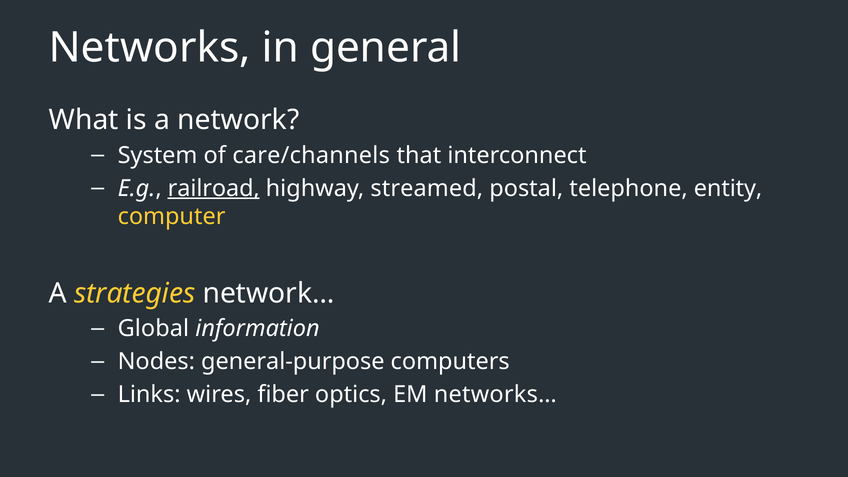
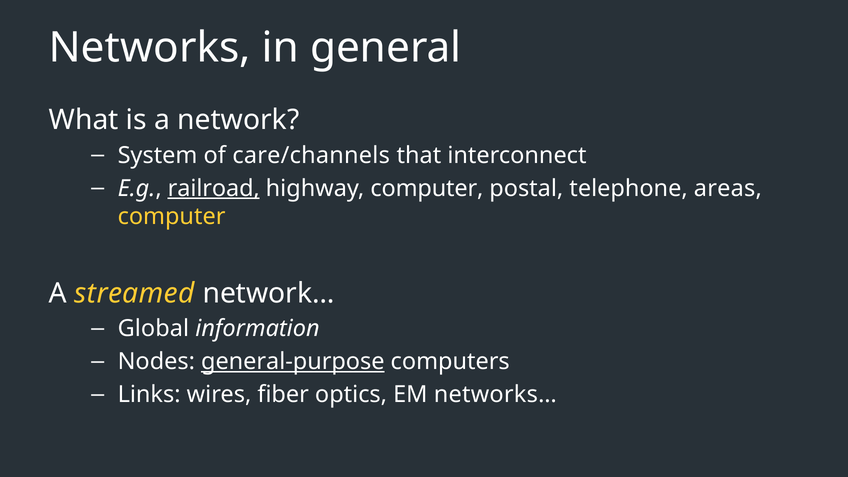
highway streamed: streamed -> computer
entity: entity -> areas
strategies: strategies -> streamed
general-purpose underline: none -> present
